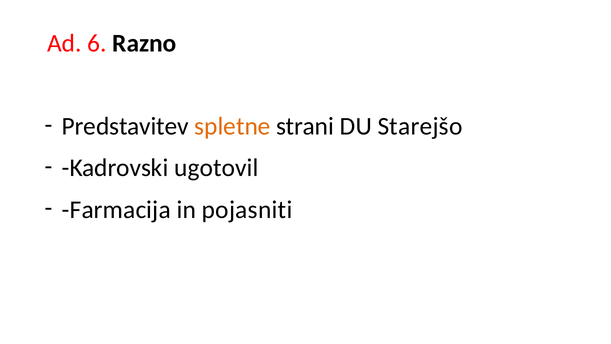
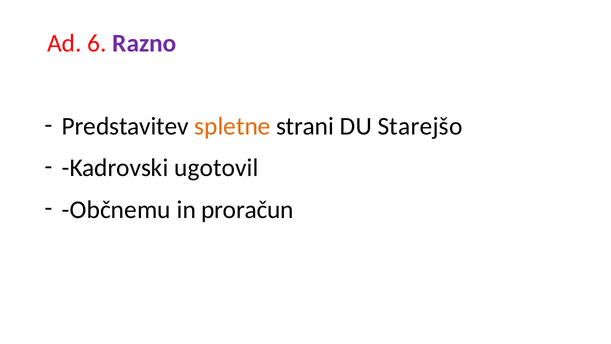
Razno colour: black -> purple
Farmacija: Farmacija -> Občnemu
pojasniti: pojasniti -> proračun
